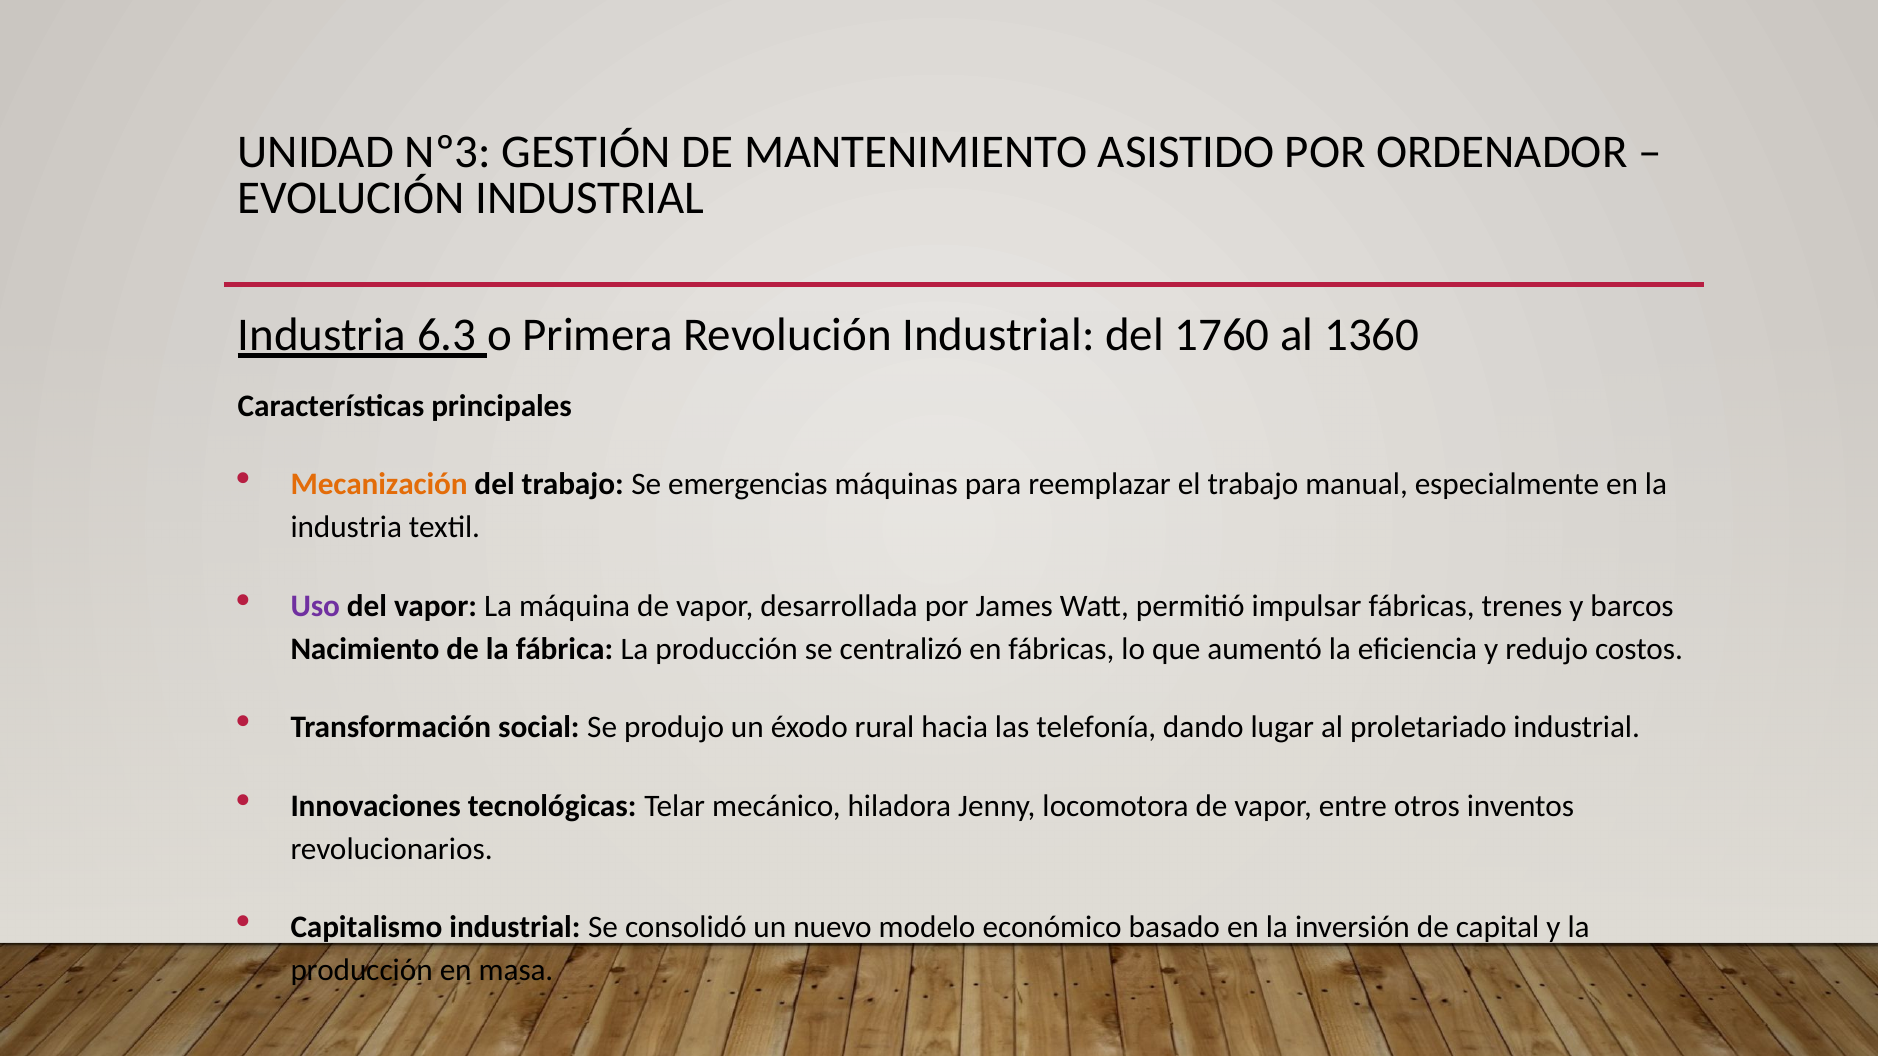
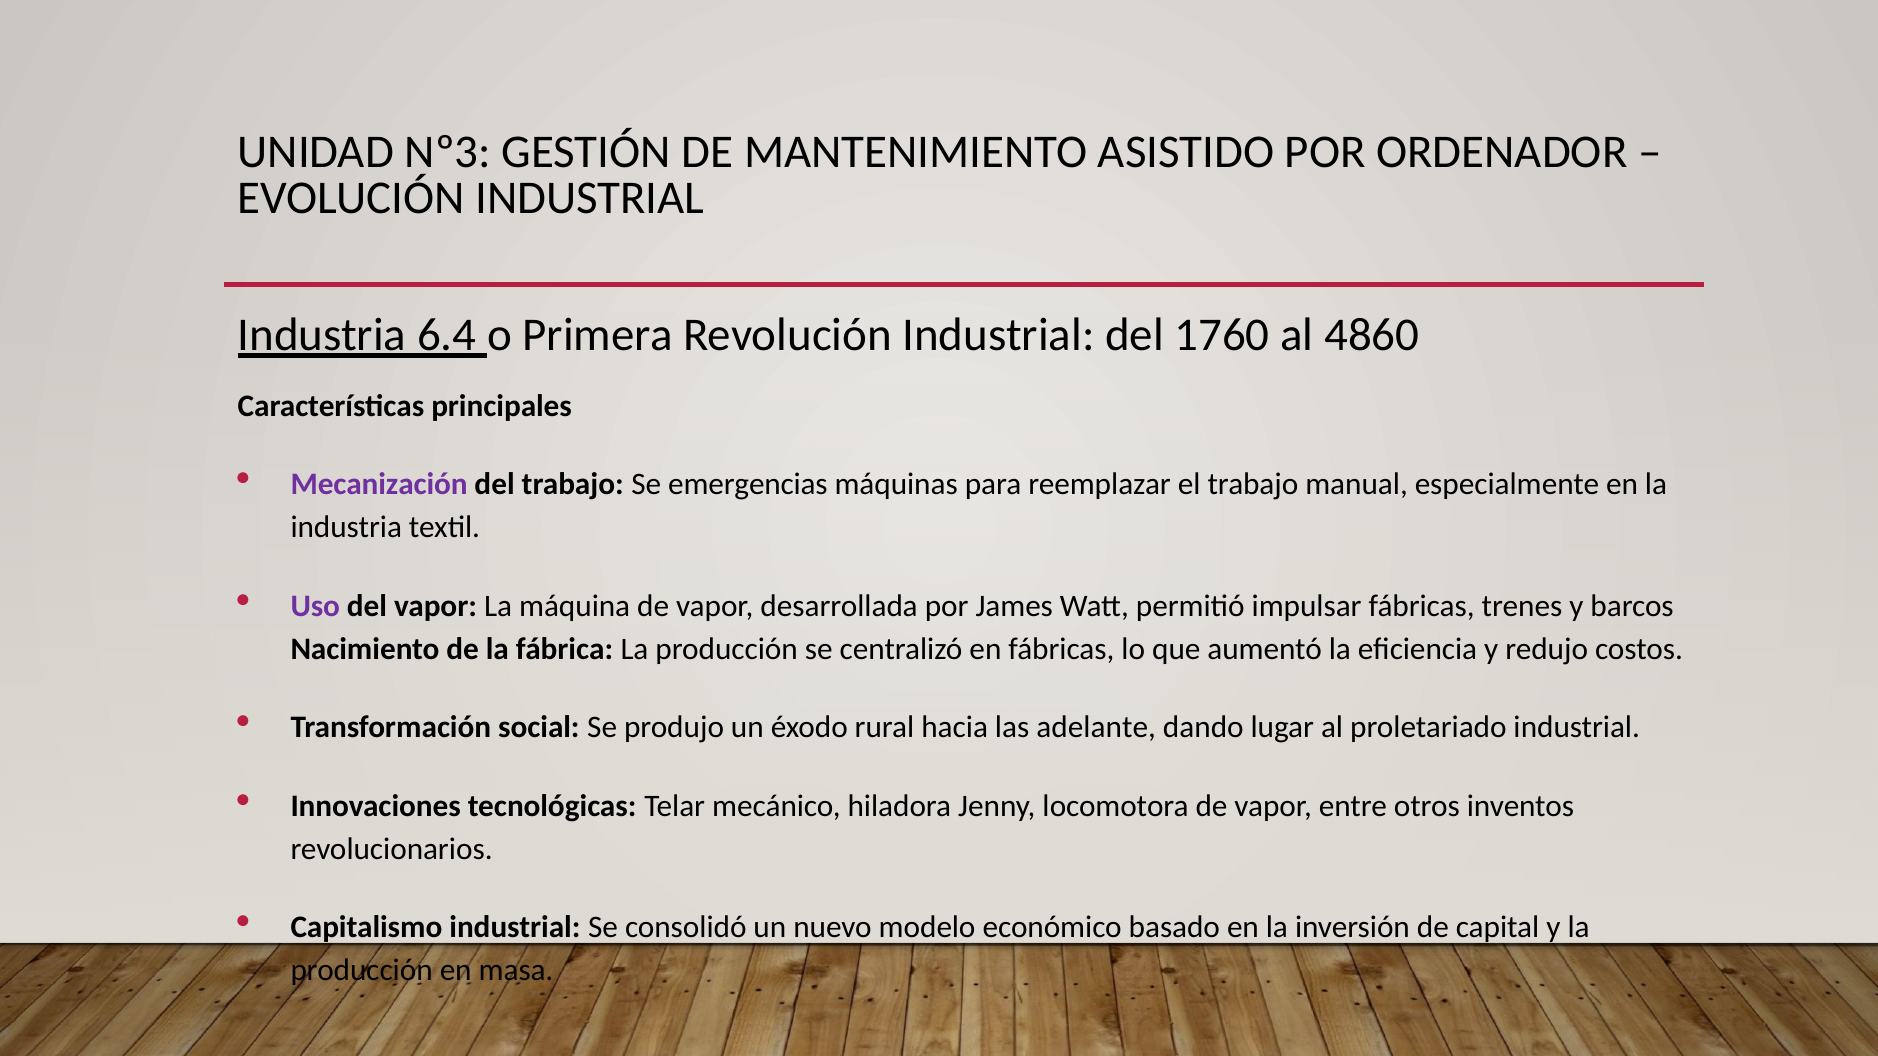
6.3: 6.3 -> 6.4
1360: 1360 -> 4860
Mecanización colour: orange -> purple
telefonía: telefonía -> adelante
